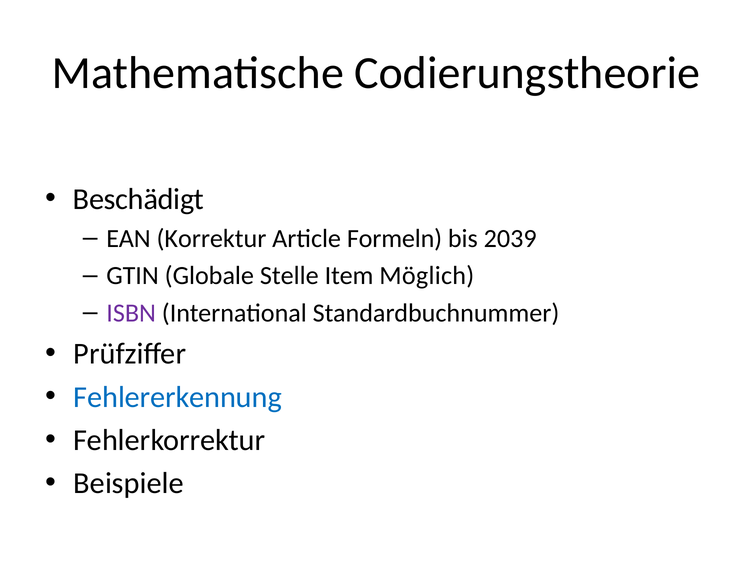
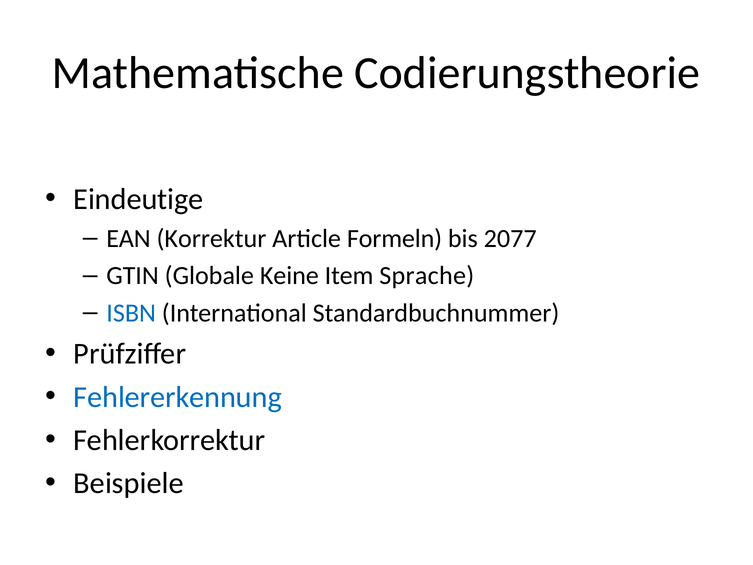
Beschädigt: Beschädigt -> Eindeutige
2039: 2039 -> 2077
Stelle: Stelle -> Keine
Möglich: Möglich -> Sprache
ISBN colour: purple -> blue
